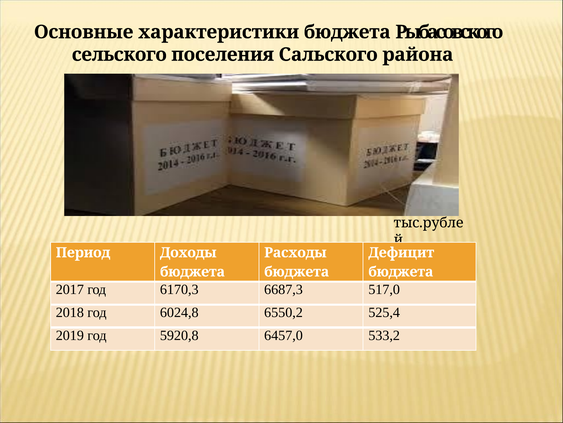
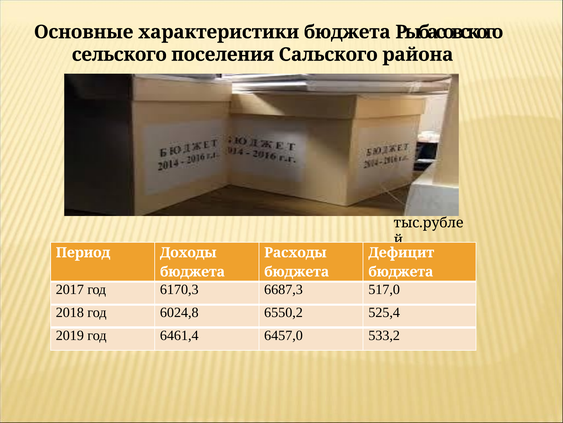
5920,8: 5920,8 -> 6461,4
